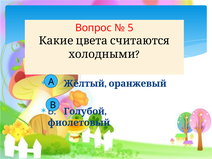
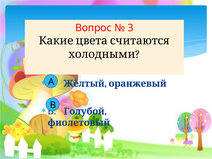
5: 5 -> 3
